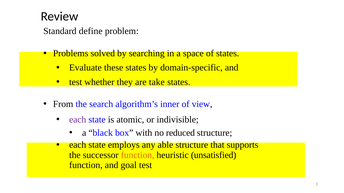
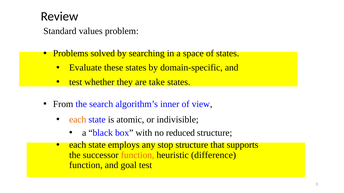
define: define -> values
each at (78, 120) colour: purple -> orange
able: able -> stop
unsatisfied: unsatisfied -> difference
